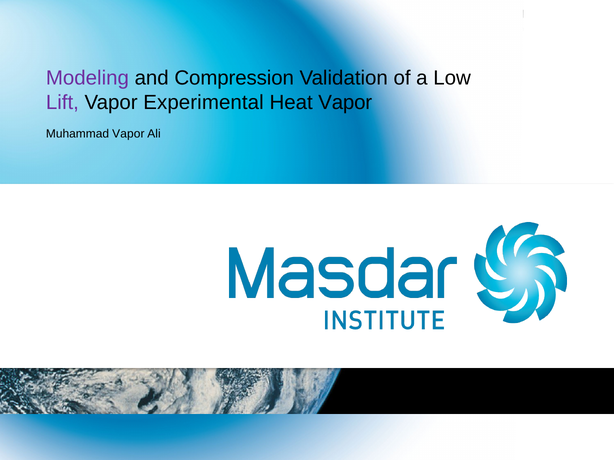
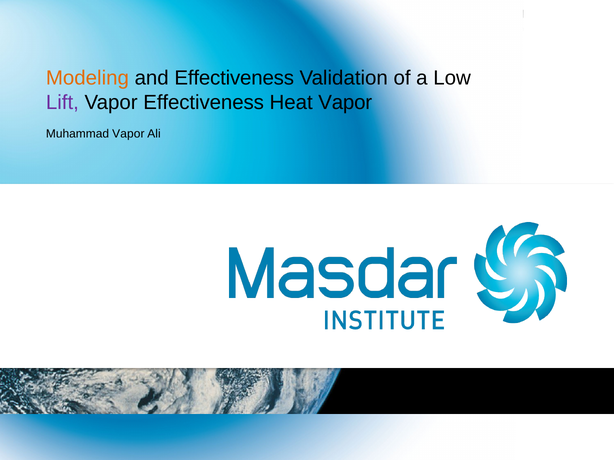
Modeling colour: purple -> orange
and Compression: Compression -> Effectiveness
Vapor Experimental: Experimental -> Effectiveness
